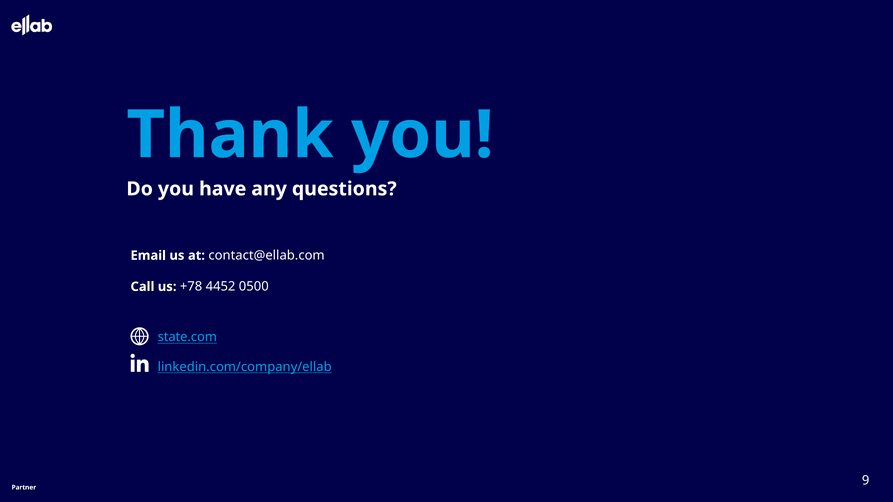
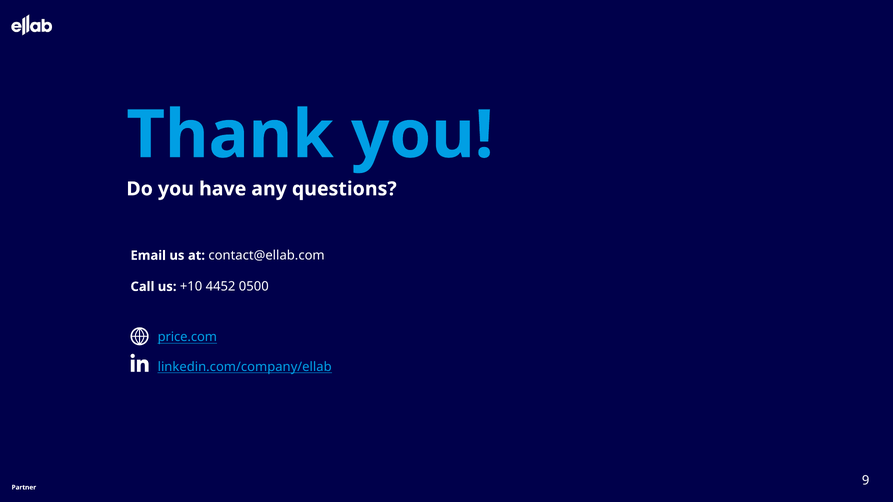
+78: +78 -> +10
state.com: state.com -> price.com
